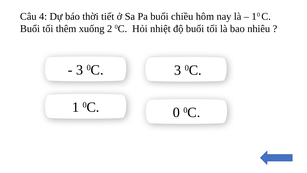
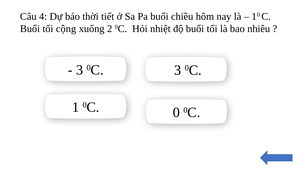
thêm: thêm -> cộng
